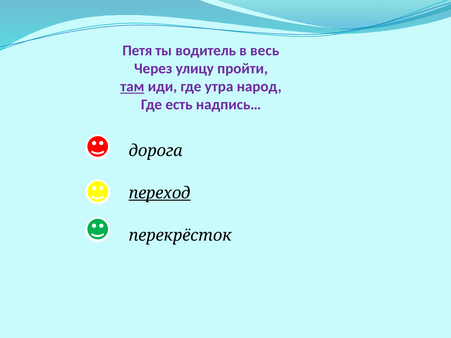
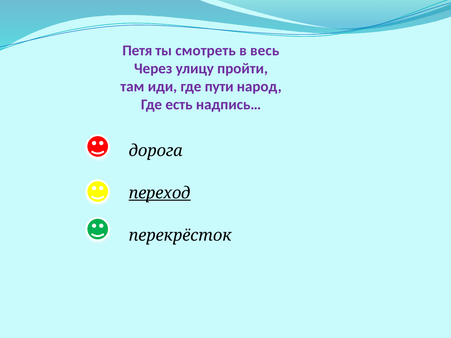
водитель: водитель -> смотреть
там underline: present -> none
утра: утра -> пути
